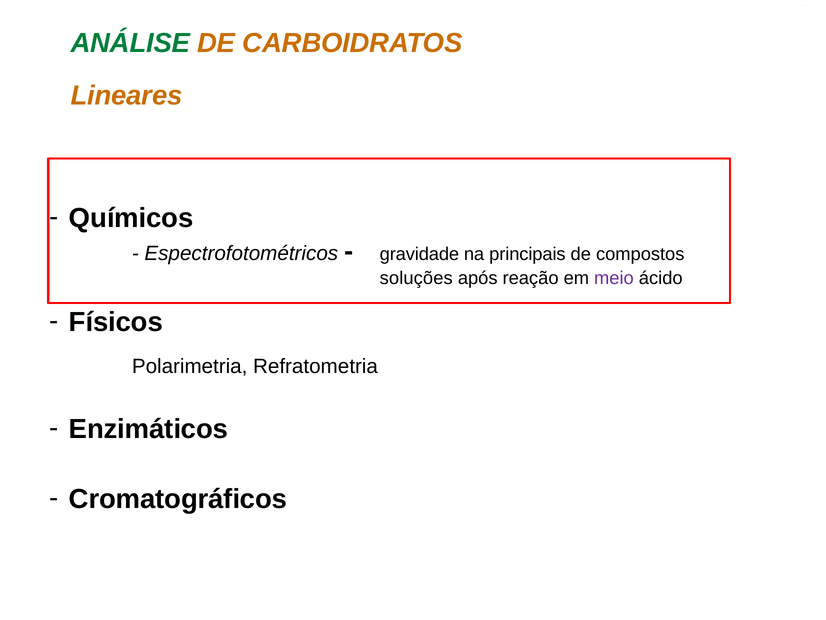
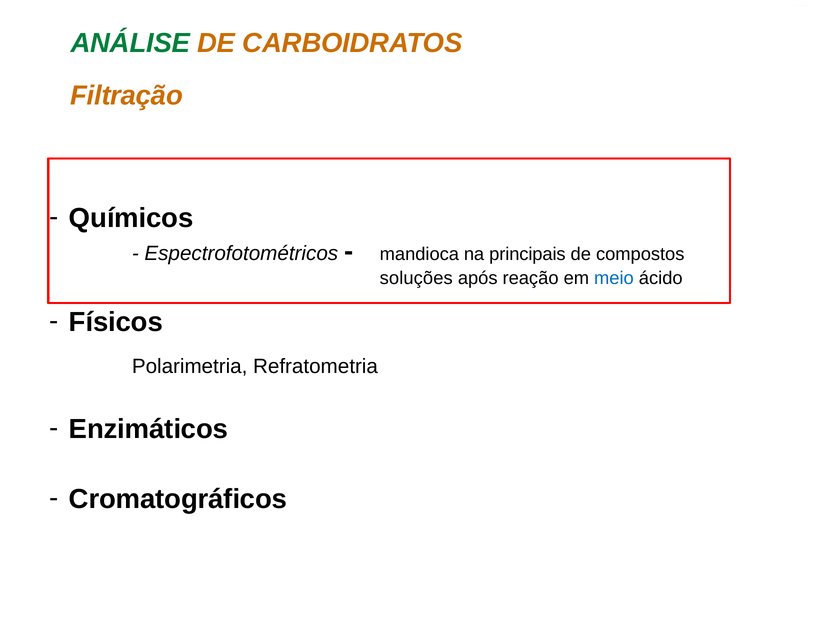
Lineares: Lineares -> Filtração
gravidade: gravidade -> mandioca
meio colour: purple -> blue
